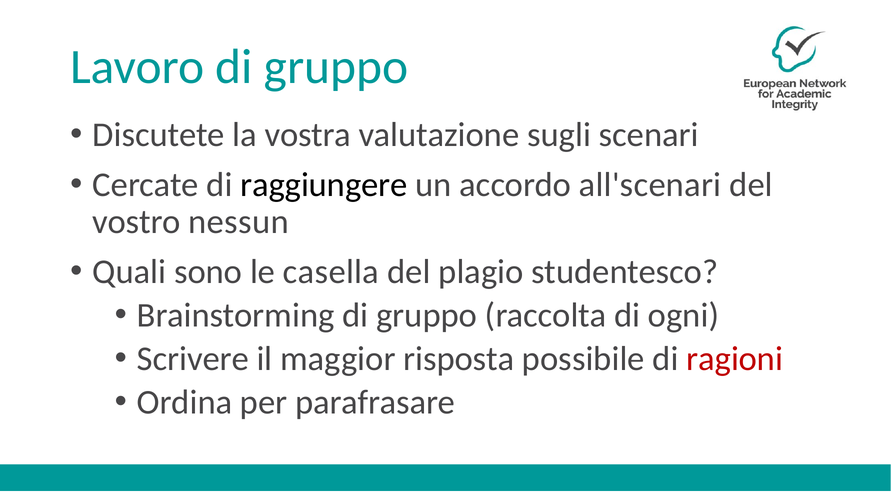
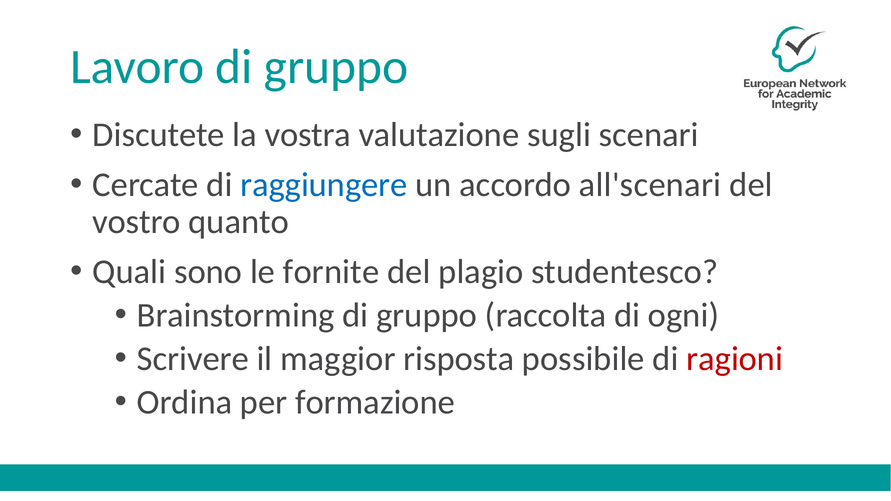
raggiungere colour: black -> blue
nessun: nessun -> quanto
casella: casella -> fornite
parafrasare: parafrasare -> formazione
